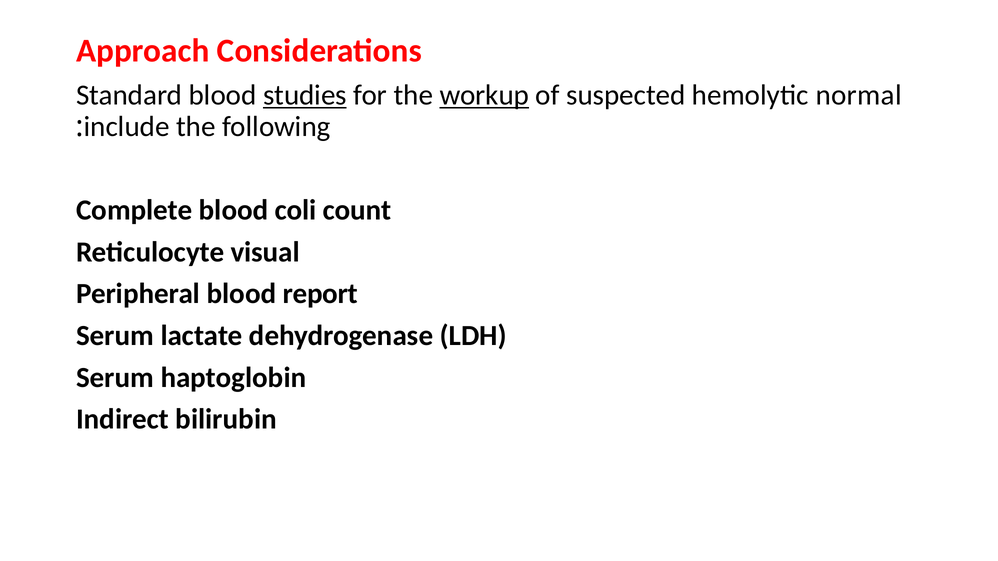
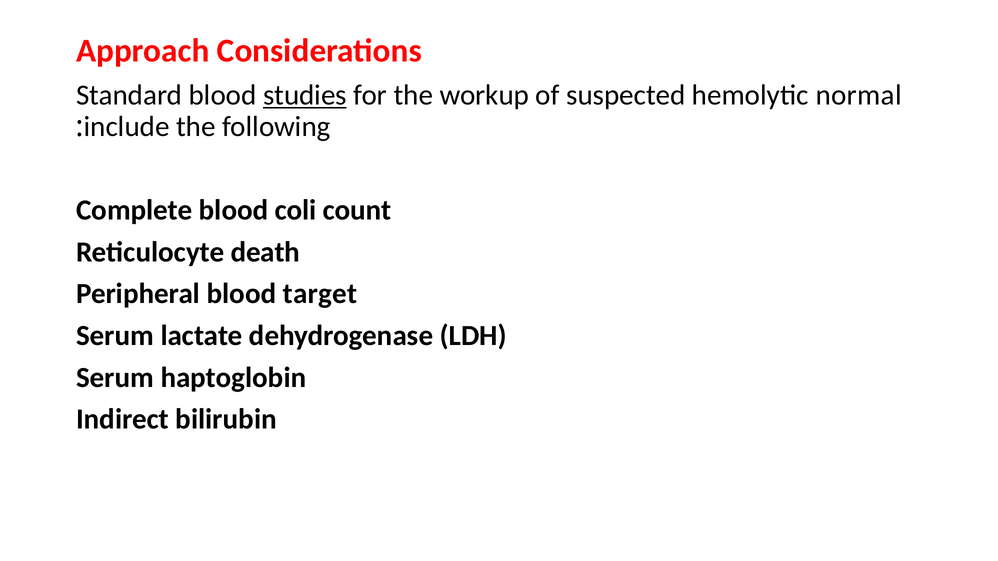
workup underline: present -> none
visual: visual -> death
report: report -> target
